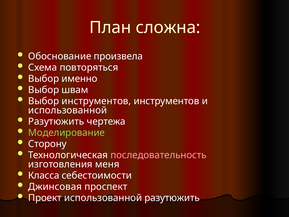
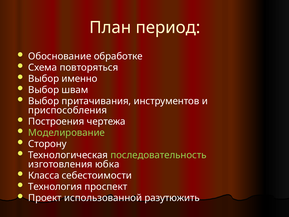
сложна: сложна -> период
произвела: произвела -> обработке
Выбор инструментов: инструментов -> притачивания
использованной at (68, 110): использованной -> приспособления
Разутюжить at (56, 121): Разутюжить -> Построения
последовательность colour: pink -> light green
меня: меня -> юбка
Джинсовая: Джинсовая -> Технология
